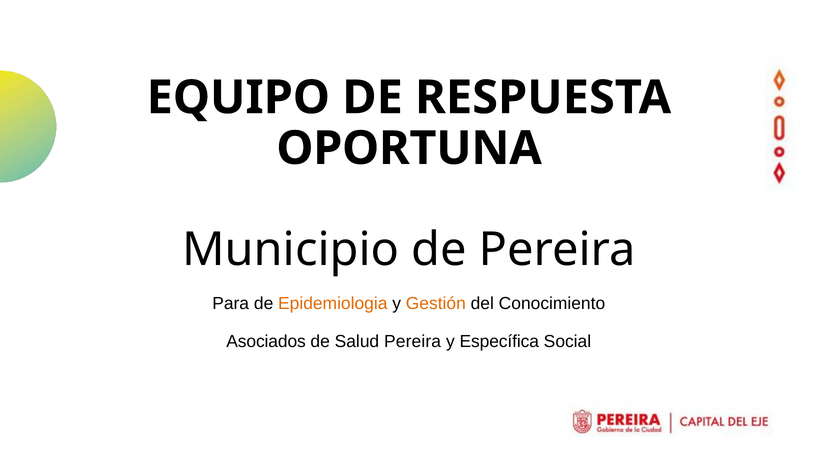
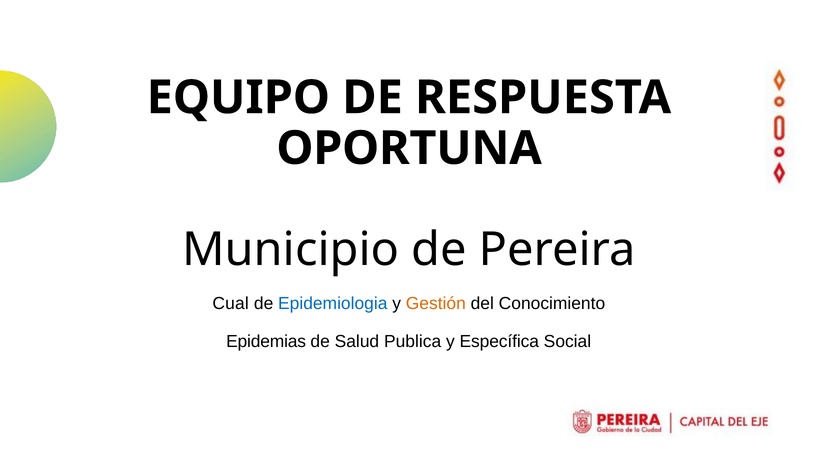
Para: Para -> Cual
Epidemiologia colour: orange -> blue
Asociados: Asociados -> Epidemias
Salud Pereira: Pereira -> Publica
